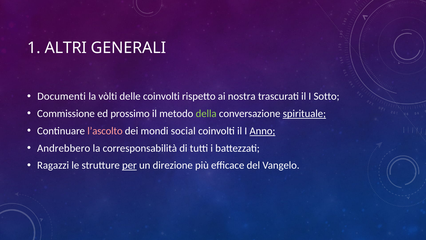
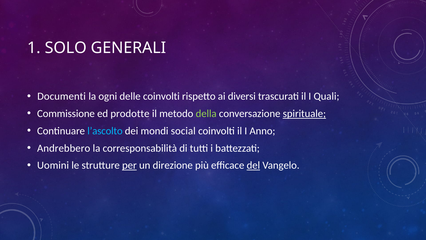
ALTRI: ALTRI -> SOLO
vòlti: vòlti -> ogni
nostra: nostra -> diversi
Sotto: Sotto -> Quali
prossimo: prossimo -> prodotte
l’ascolto colour: pink -> light blue
Anno underline: present -> none
Ragazzi: Ragazzi -> Uomini
del underline: none -> present
